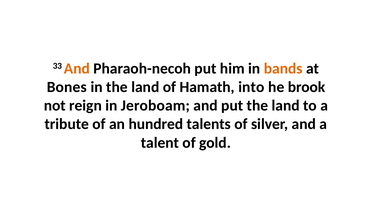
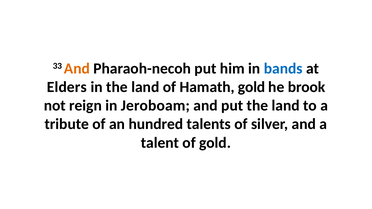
bands colour: orange -> blue
Bones: Bones -> Elders
Hamath into: into -> gold
